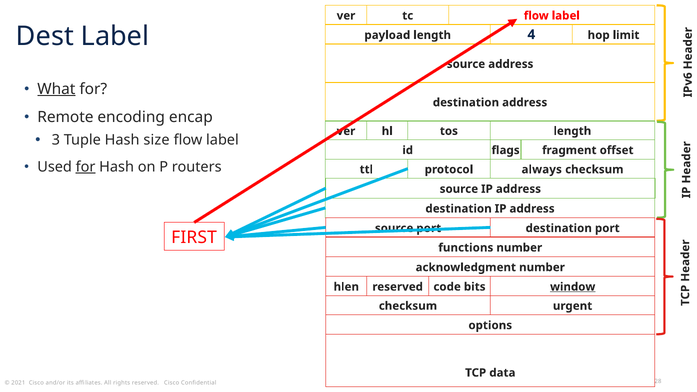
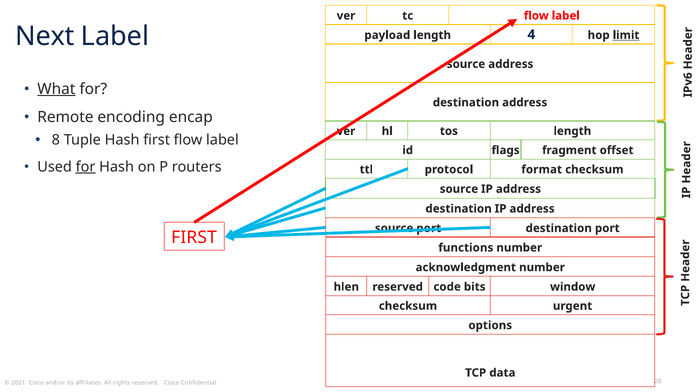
Dest at (45, 36): Dest -> Next
limit underline: none -> present
3: 3 -> 8
Hash size: size -> first
always: always -> format
window underline: present -> none
